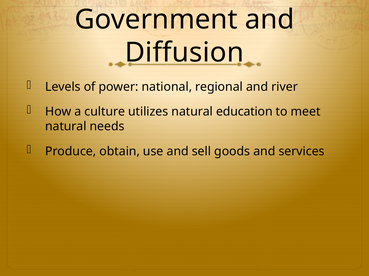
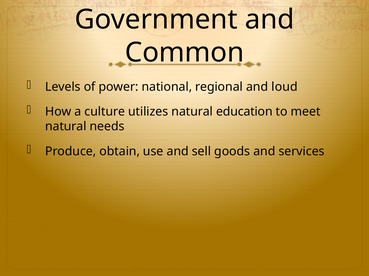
Diffusion: Diffusion -> Common
river: river -> loud
